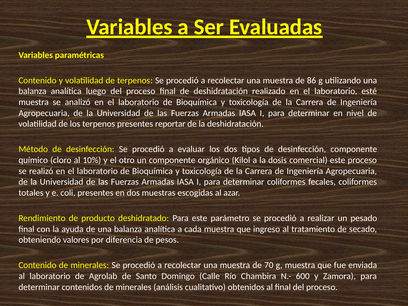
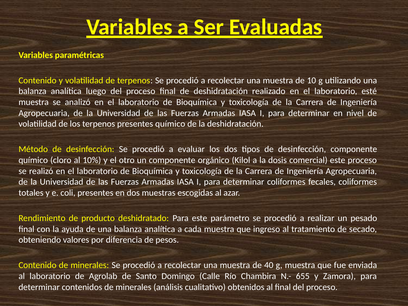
86: 86 -> 10
presentes reportar: reportar -> químico
70: 70 -> 40
600: 600 -> 655
